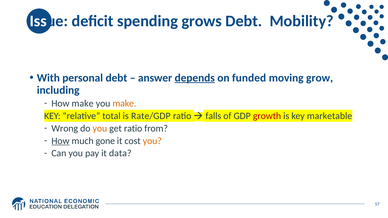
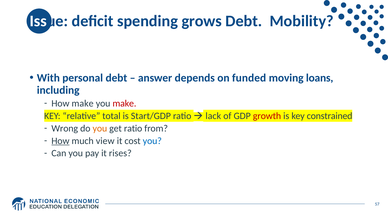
depends underline: present -> none
grow: grow -> loans
make at (124, 104) colour: orange -> red
Rate/GDP: Rate/GDP -> Start/GDP
falls: falls -> lack
marketable: marketable -> constrained
gone: gone -> view
you at (152, 141) colour: orange -> blue
data: data -> rises
